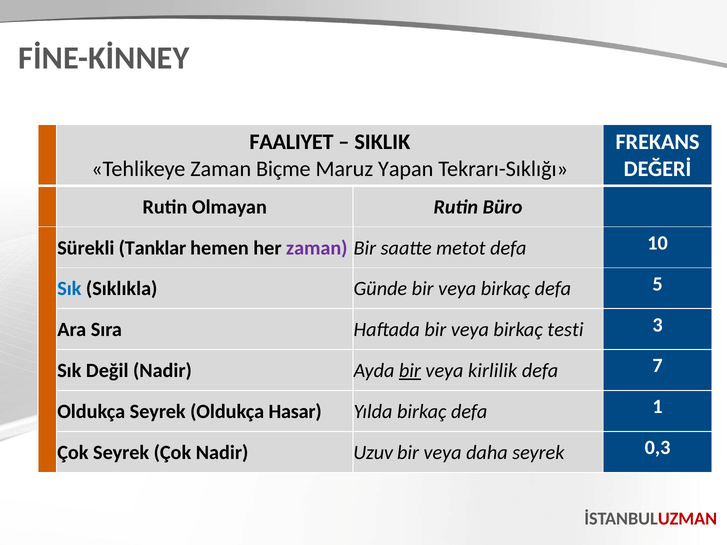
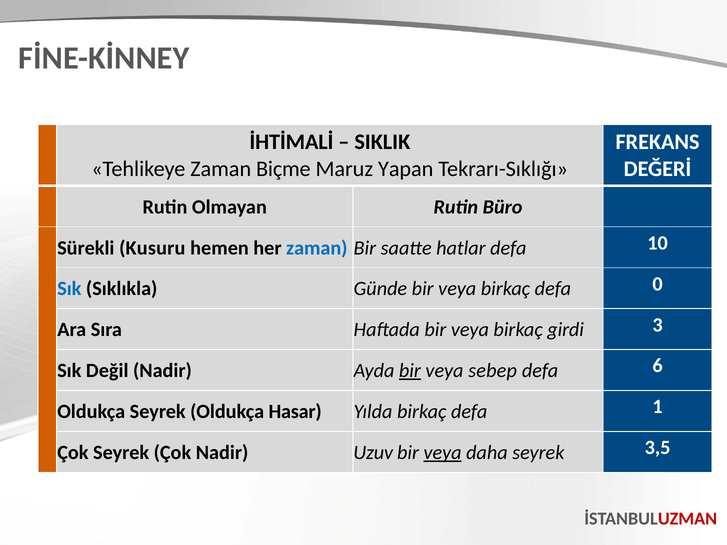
FAALIYET: FAALIYET -> İHTİMALİ
Tanklar: Tanklar -> Kusuru
zaman at (317, 248) colour: purple -> blue
metot: metot -> hatlar
5: 5 -> 0
testi: testi -> girdi
kirlilik: kirlilik -> sebep
7: 7 -> 6
veya at (443, 453) underline: none -> present
0,3: 0,3 -> 3,5
